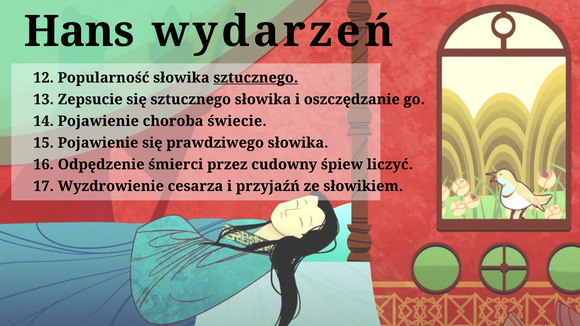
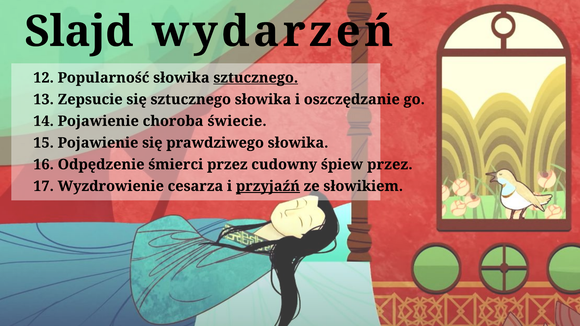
Hans: Hans -> Slajd
śpiew liczyć: liczyć -> przez
przyjaźń underline: none -> present
